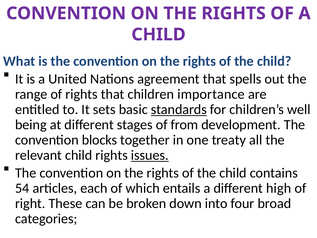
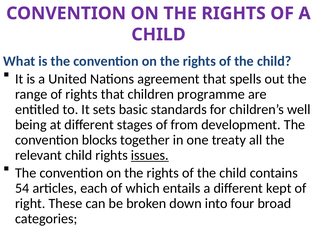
importance: importance -> programme
standards underline: present -> none
high: high -> kept
